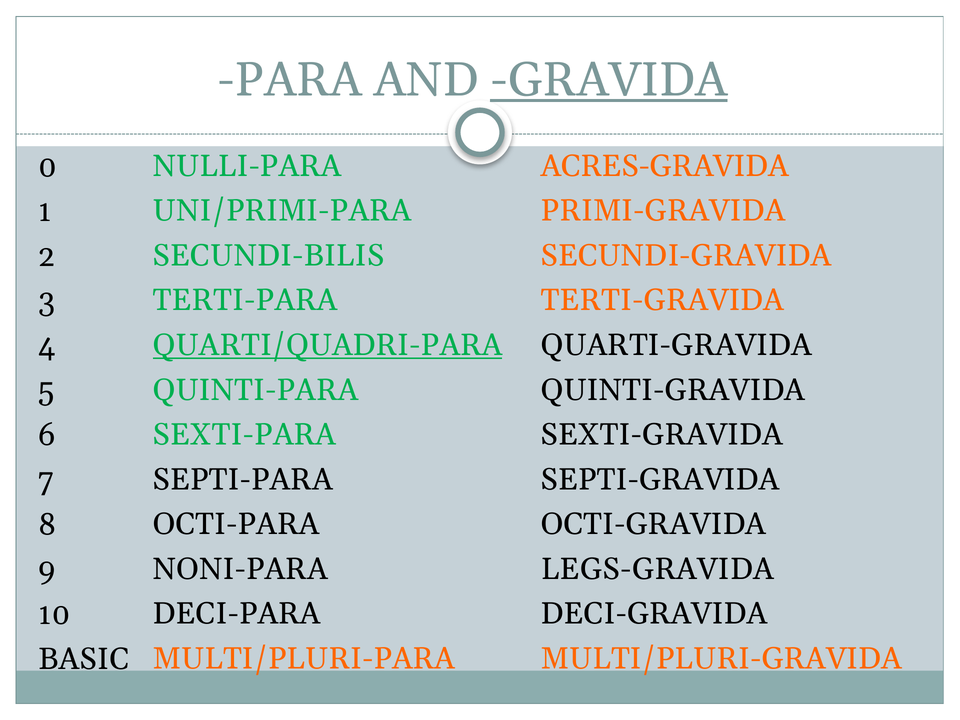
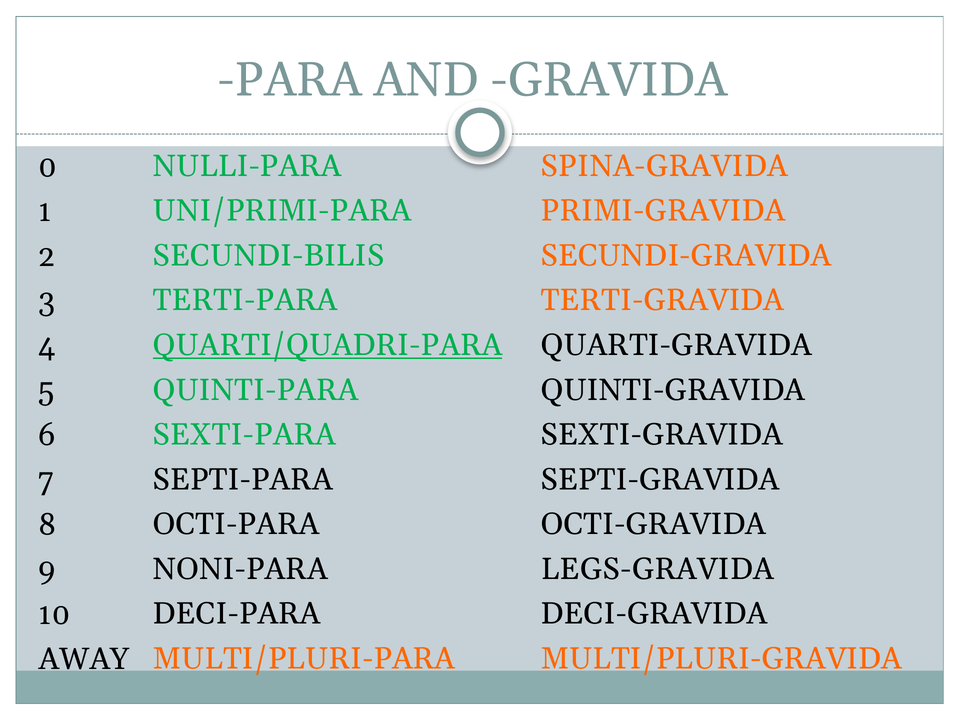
GRAVIDA underline: present -> none
ACRES-GRAVIDA: ACRES-GRAVIDA -> SPINA-GRAVIDA
BASIC: BASIC -> AWAY
